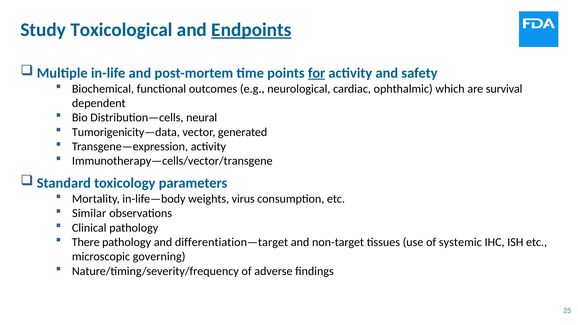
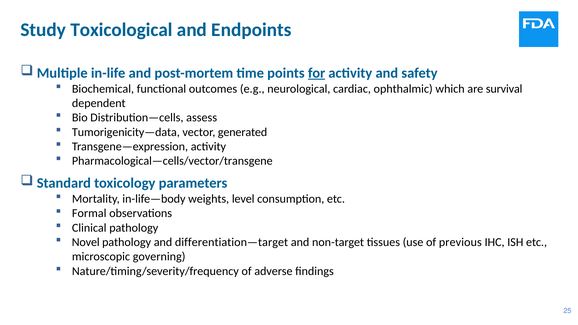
Endpoints underline: present -> none
neural: neural -> assess
Immunotherapy—cells/vector/transgene: Immunotherapy—cells/vector/transgene -> Pharmacological—cells/vector/transgene
virus: virus -> level
Similar: Similar -> Formal
There: There -> Novel
systemic: systemic -> previous
